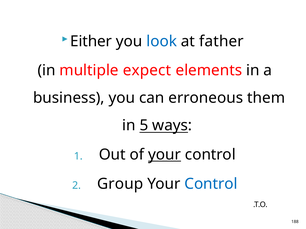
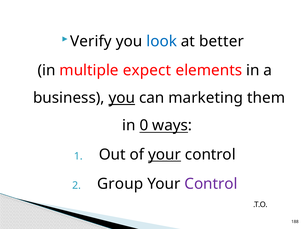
Either: Either -> Verify
father: father -> better
you at (122, 98) underline: none -> present
erroneous: erroneous -> marketing
5: 5 -> 0
Control at (211, 184) colour: blue -> purple
